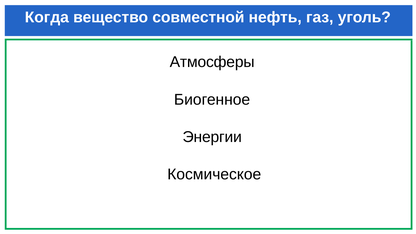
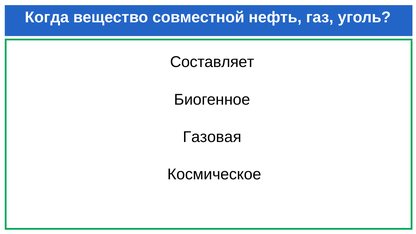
Атмосферы: Атмосферы -> Составляет
Энергии: Энергии -> Газовая
